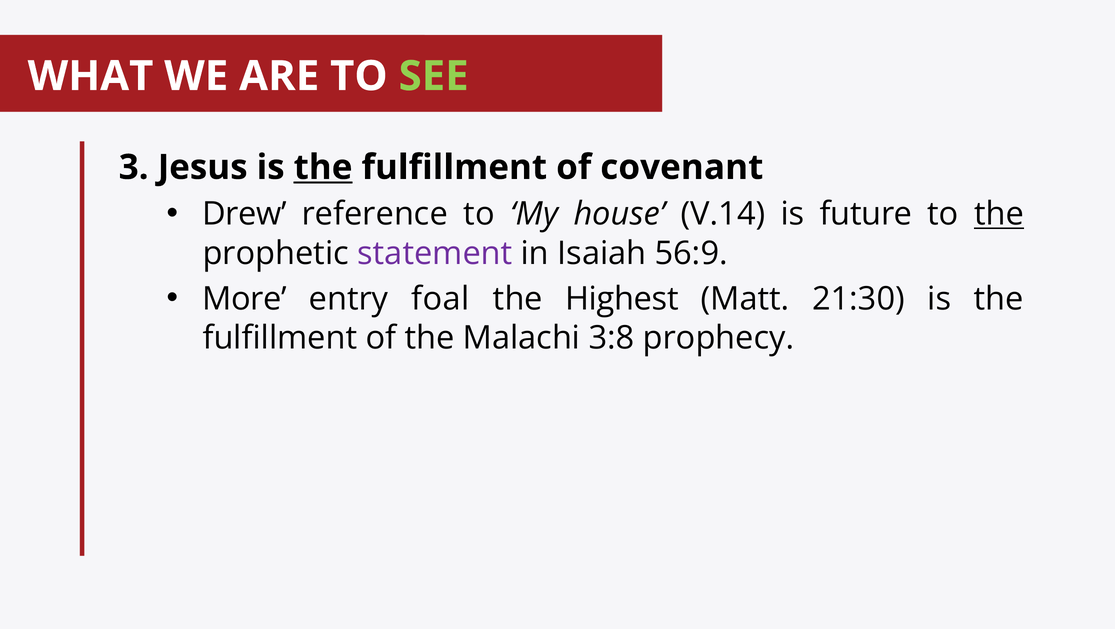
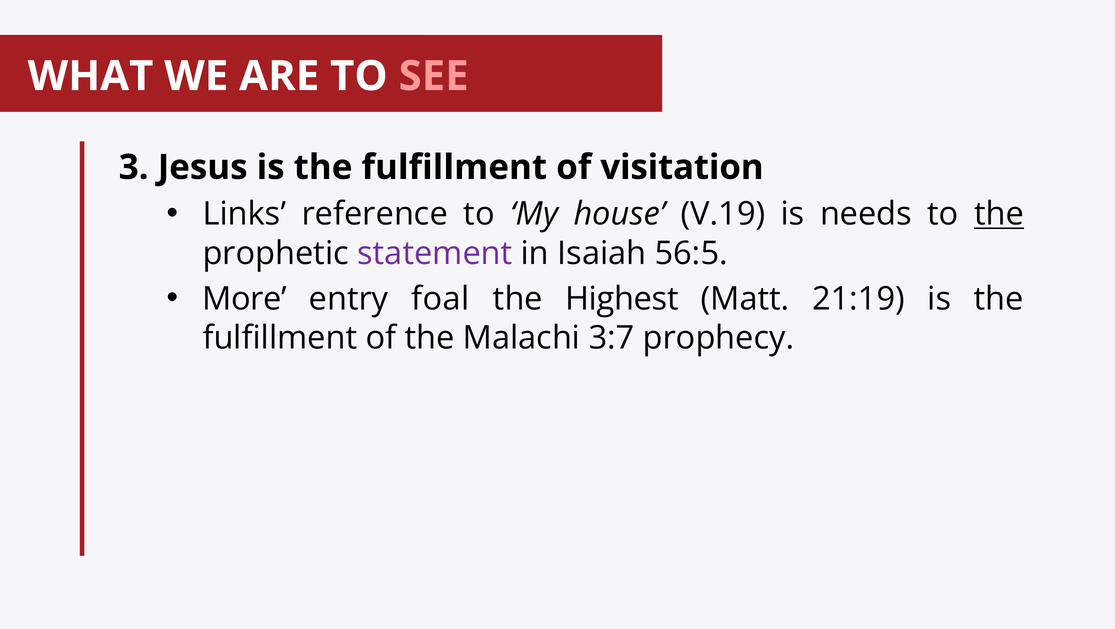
SEE colour: light green -> pink
the at (323, 167) underline: present -> none
covenant: covenant -> visitation
Drew: Drew -> Links
V.14: V.14 -> V.19
future: future -> needs
56:9: 56:9 -> 56:5
21:30: 21:30 -> 21:19
3:8: 3:8 -> 3:7
